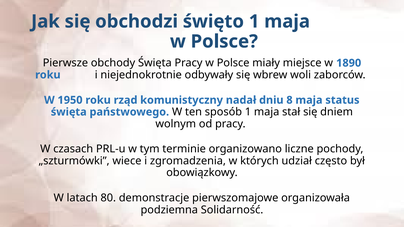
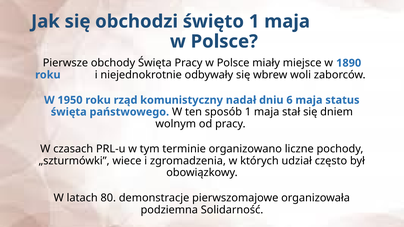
8: 8 -> 6
